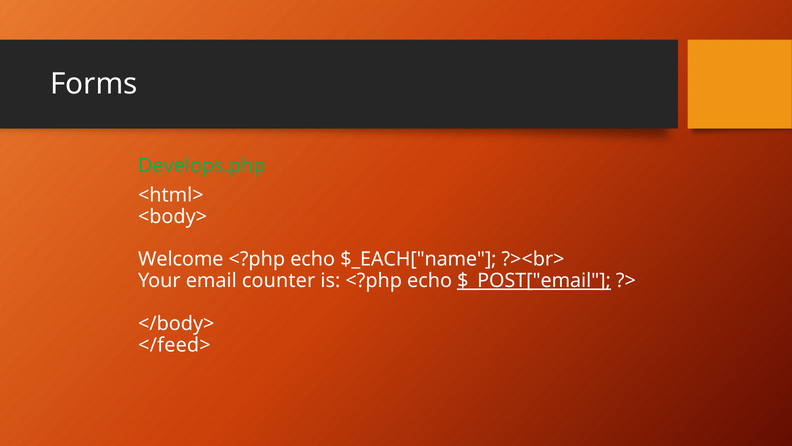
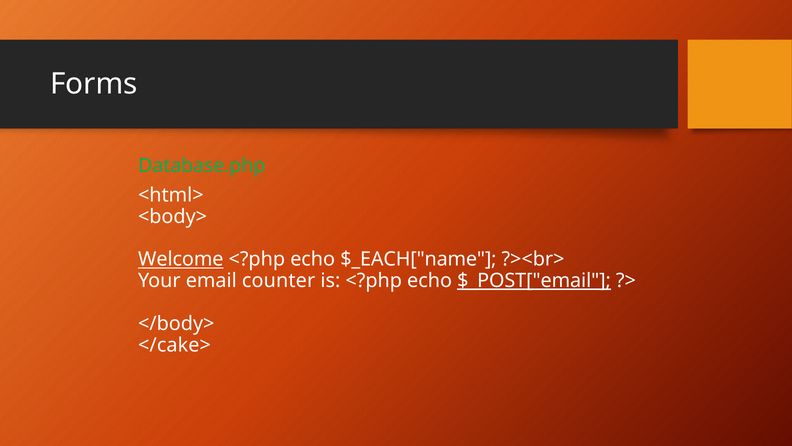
Develops.php: Develops.php -> Database.php
Welcome underline: none -> present
</feed>: </feed> -> </cake>
